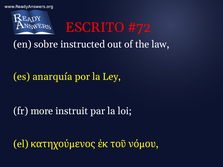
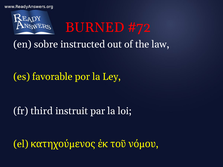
ESCRITO: ESCRITO -> BURNED
anarquía: anarquía -> favorable
more: more -> third
